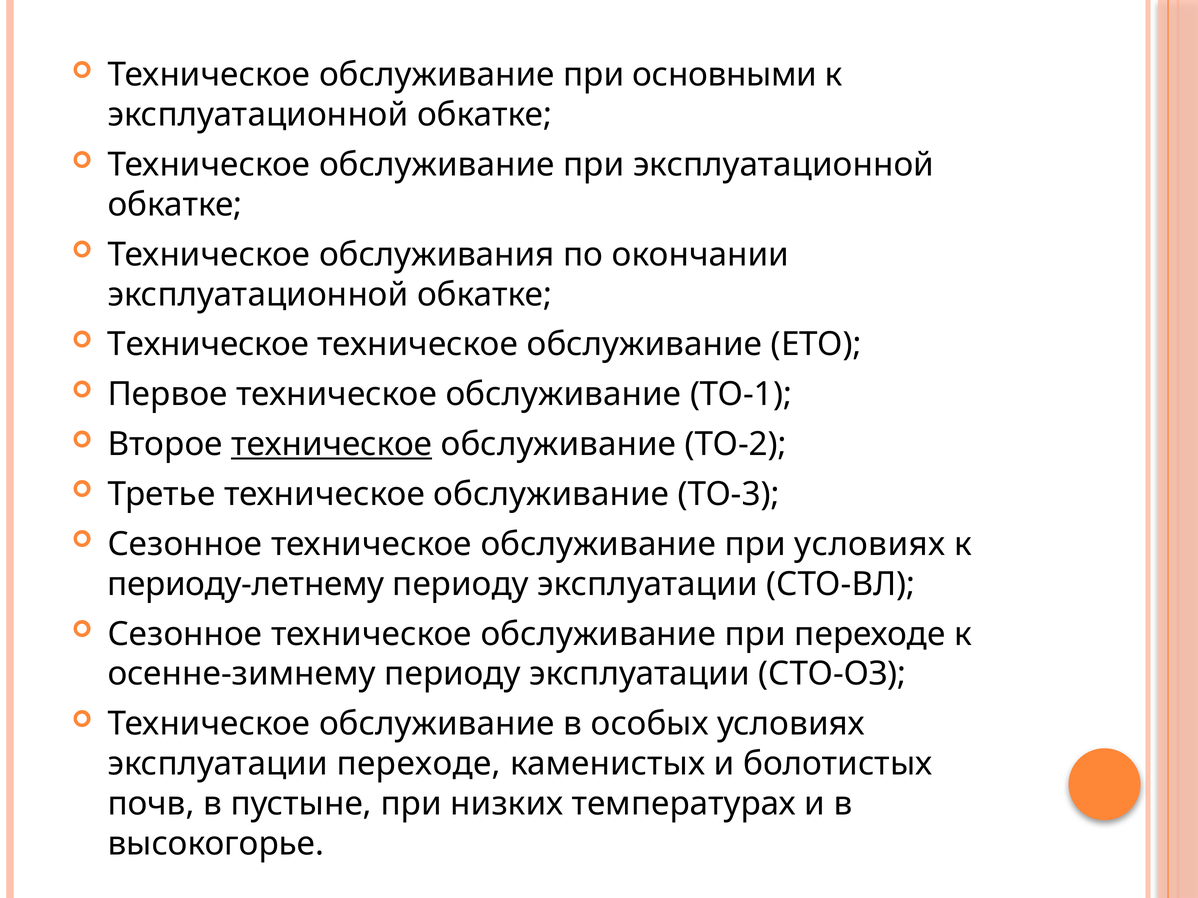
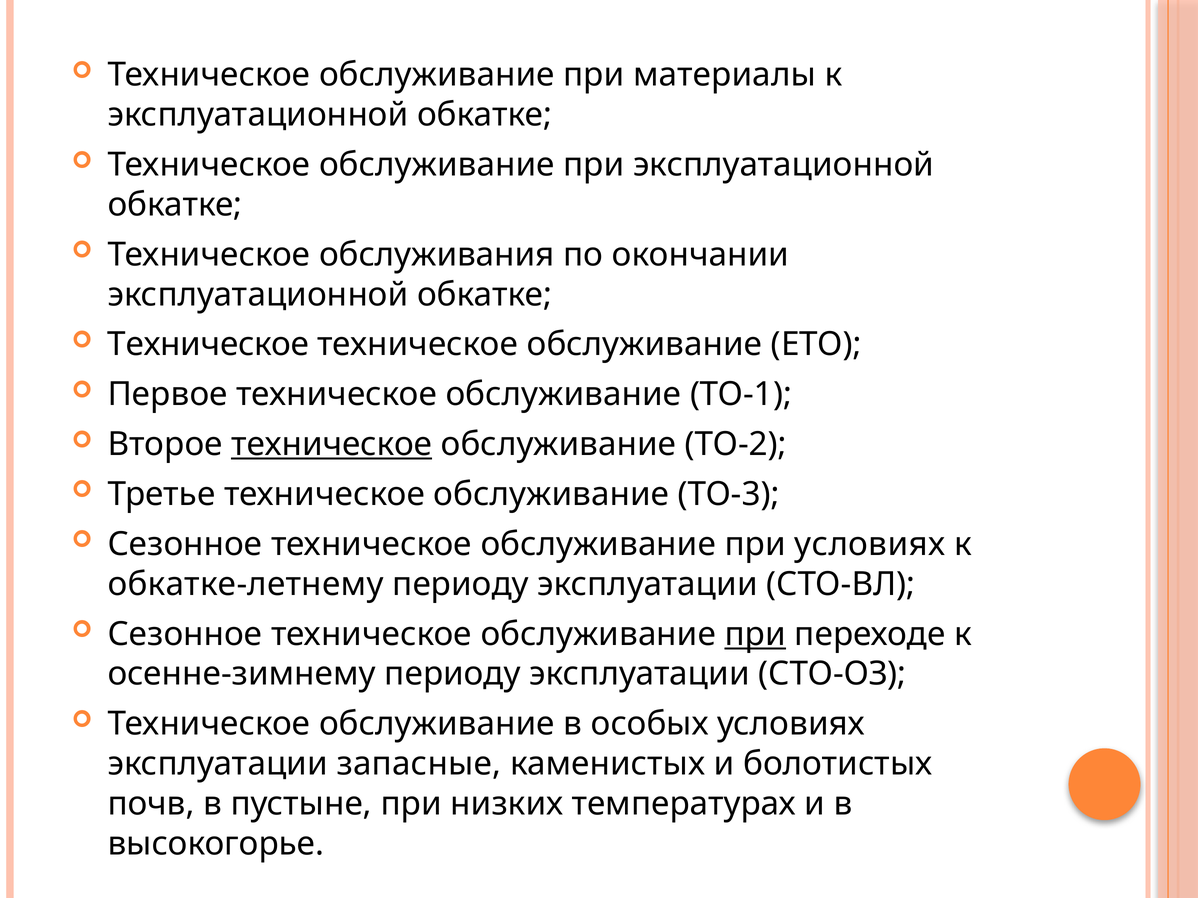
основными: основными -> материалы
периоду-летнему: периоду-летнему -> обкатке-летнему
при at (755, 634) underline: none -> present
эксплуатации переходе: переходе -> запасные
